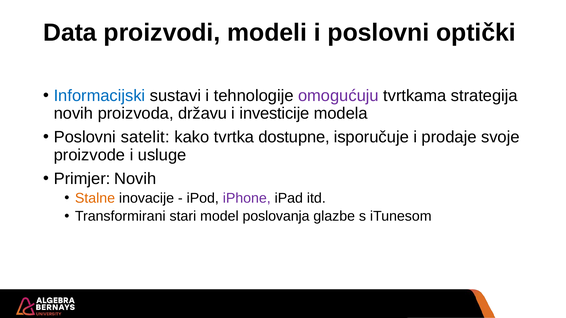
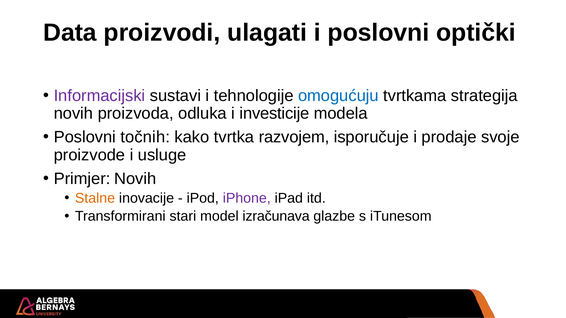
modeli: modeli -> ulagati
Informacijski colour: blue -> purple
omogućuju colour: purple -> blue
državu: državu -> odluka
satelit: satelit -> točnih
dostupne: dostupne -> razvojem
poslovanja: poslovanja -> izračunava
